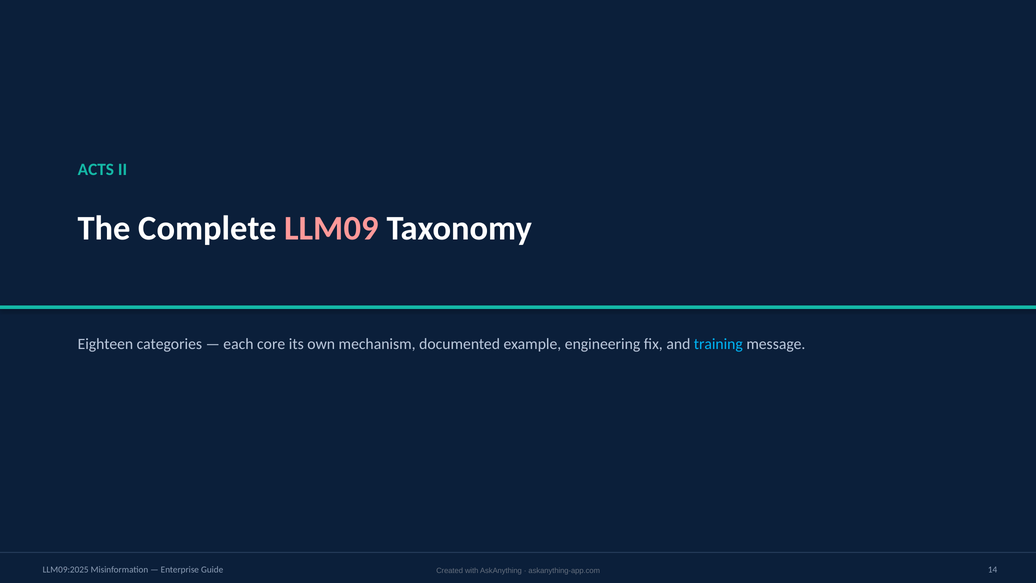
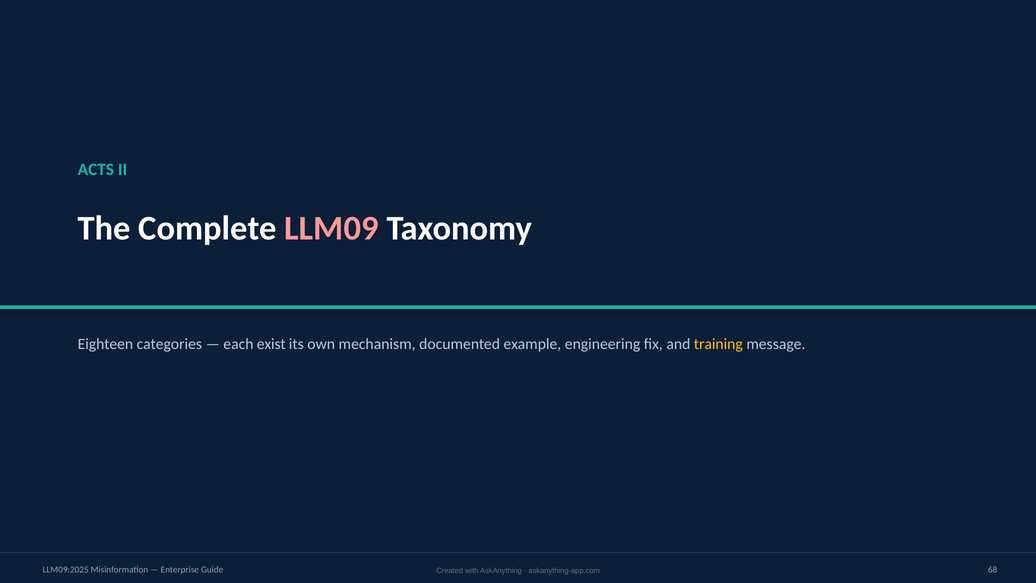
core: core -> exist
training colour: light blue -> yellow
14: 14 -> 68
